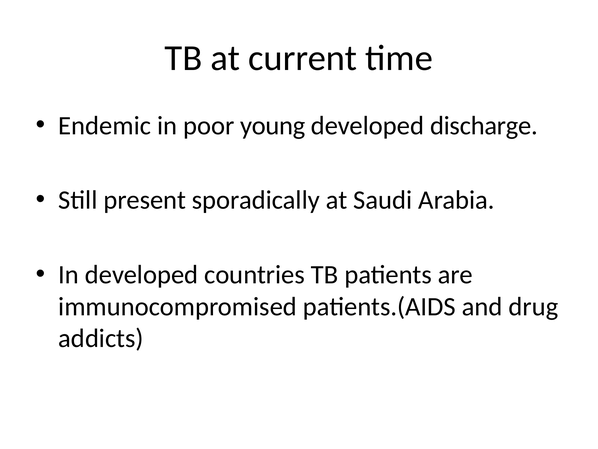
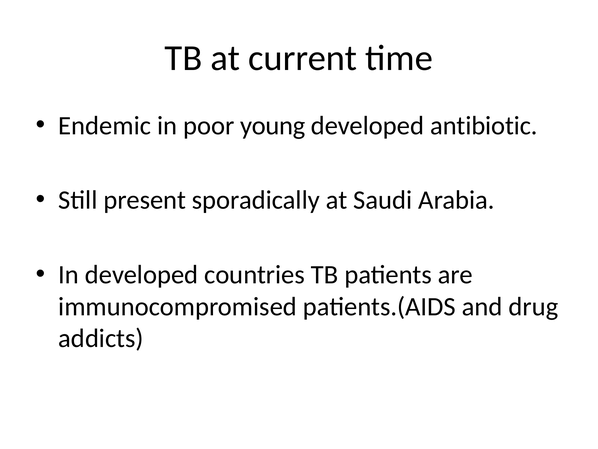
discharge: discharge -> antibiotic
